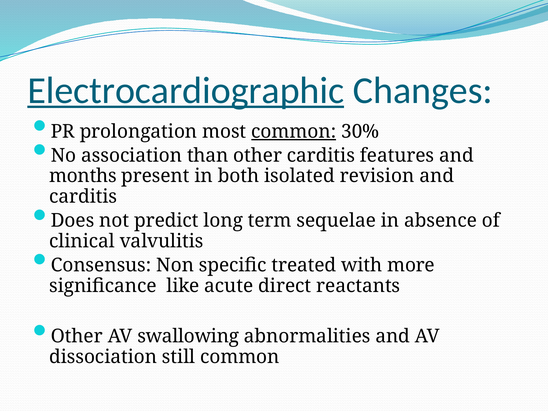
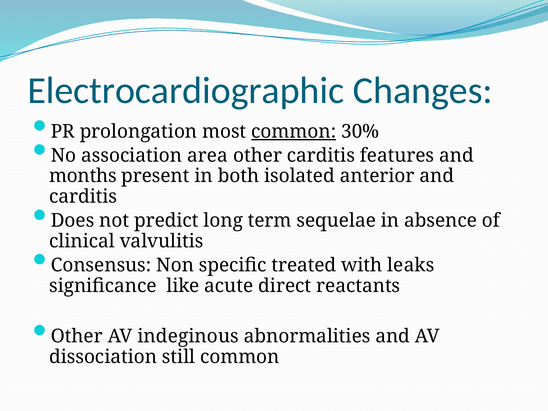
Electrocardiographic underline: present -> none
than: than -> area
revision: revision -> anterior
more: more -> leaks
swallowing: swallowing -> indeginous
